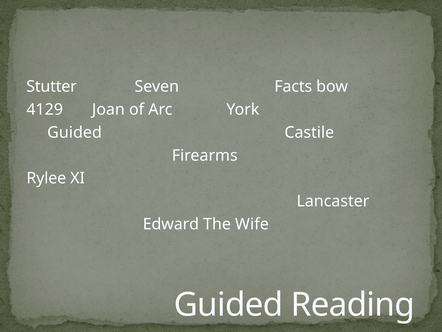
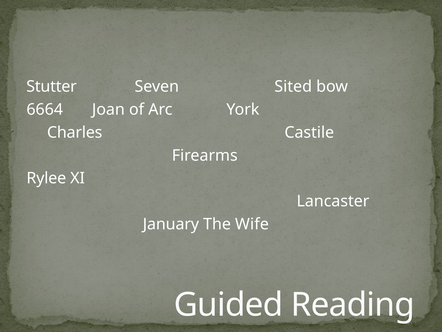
Facts: Facts -> Sited
4129: 4129 -> 6664
Guided at (75, 132): Guided -> Charles
Edward: Edward -> January
